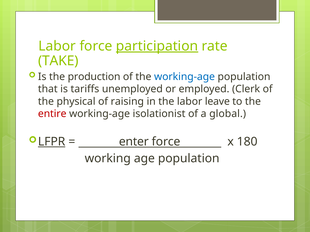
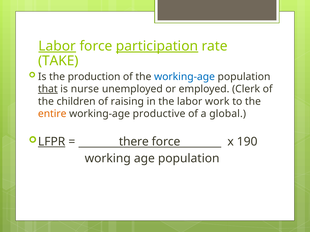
Labor at (57, 46) underline: none -> present
that underline: none -> present
tariffs: tariffs -> nurse
physical: physical -> children
leave: leave -> work
entire colour: red -> orange
isolationist: isolationist -> productive
enter: enter -> there
180: 180 -> 190
